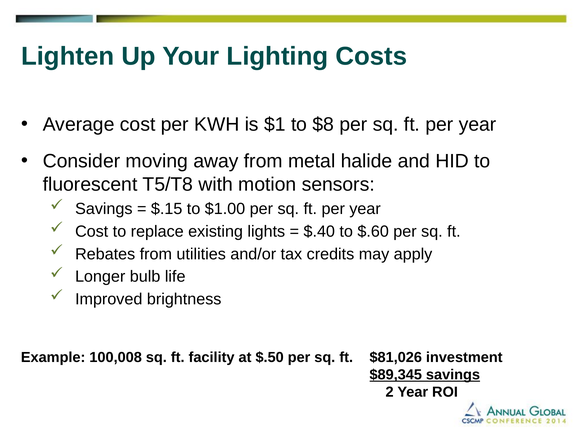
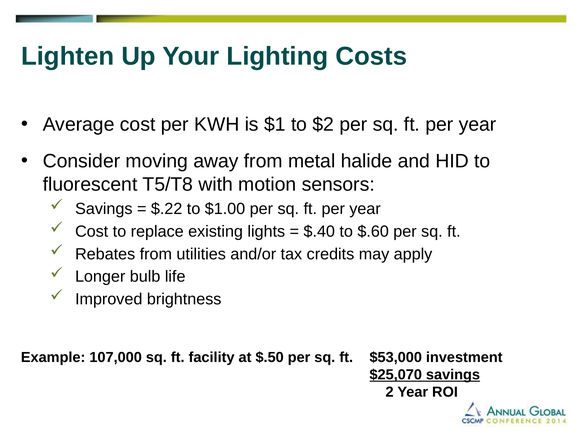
$8: $8 -> $2
$.15: $.15 -> $.22
100,008: 100,008 -> 107,000
$81,026: $81,026 -> $53,000
$89,345: $89,345 -> $25,070
